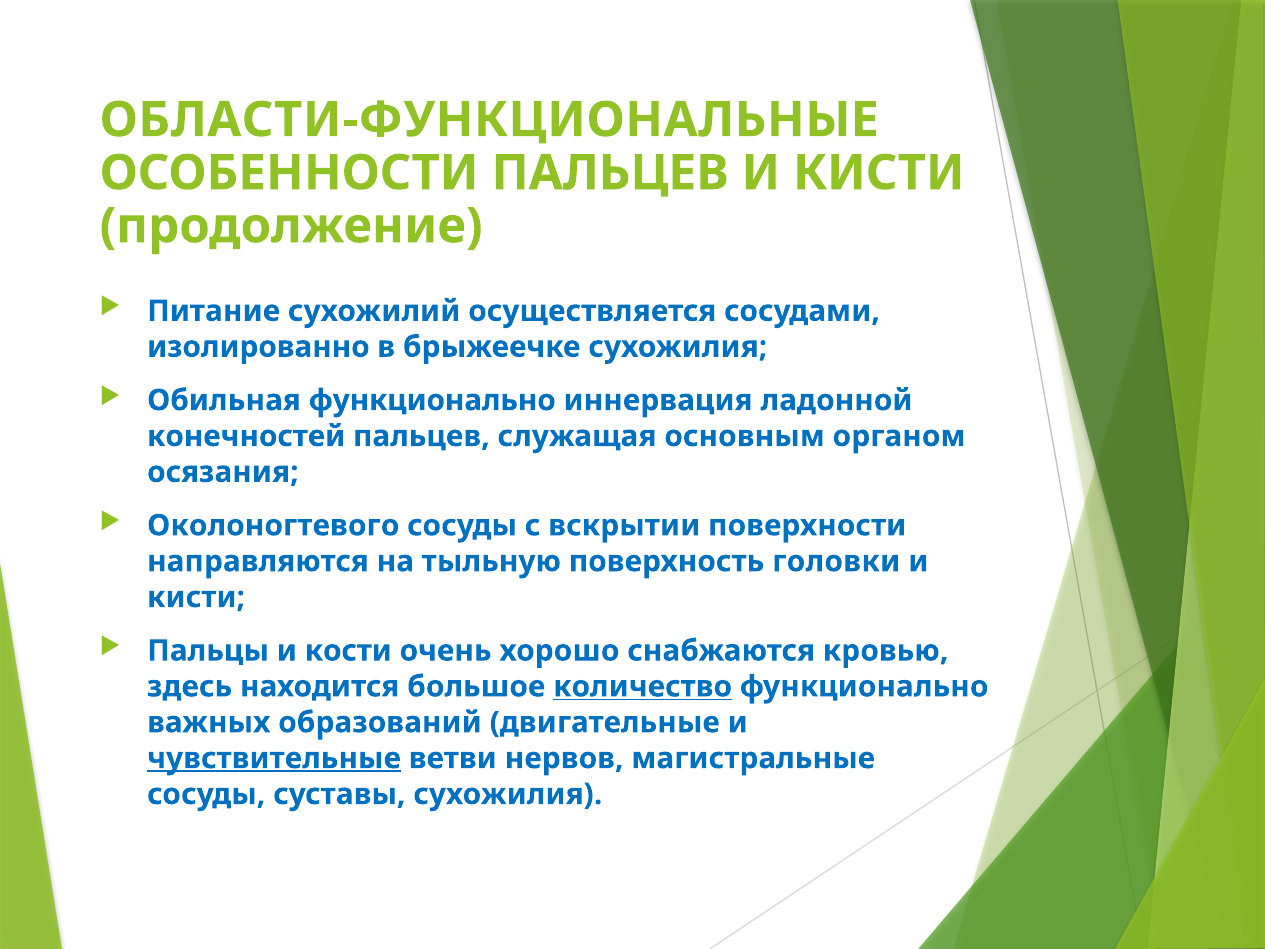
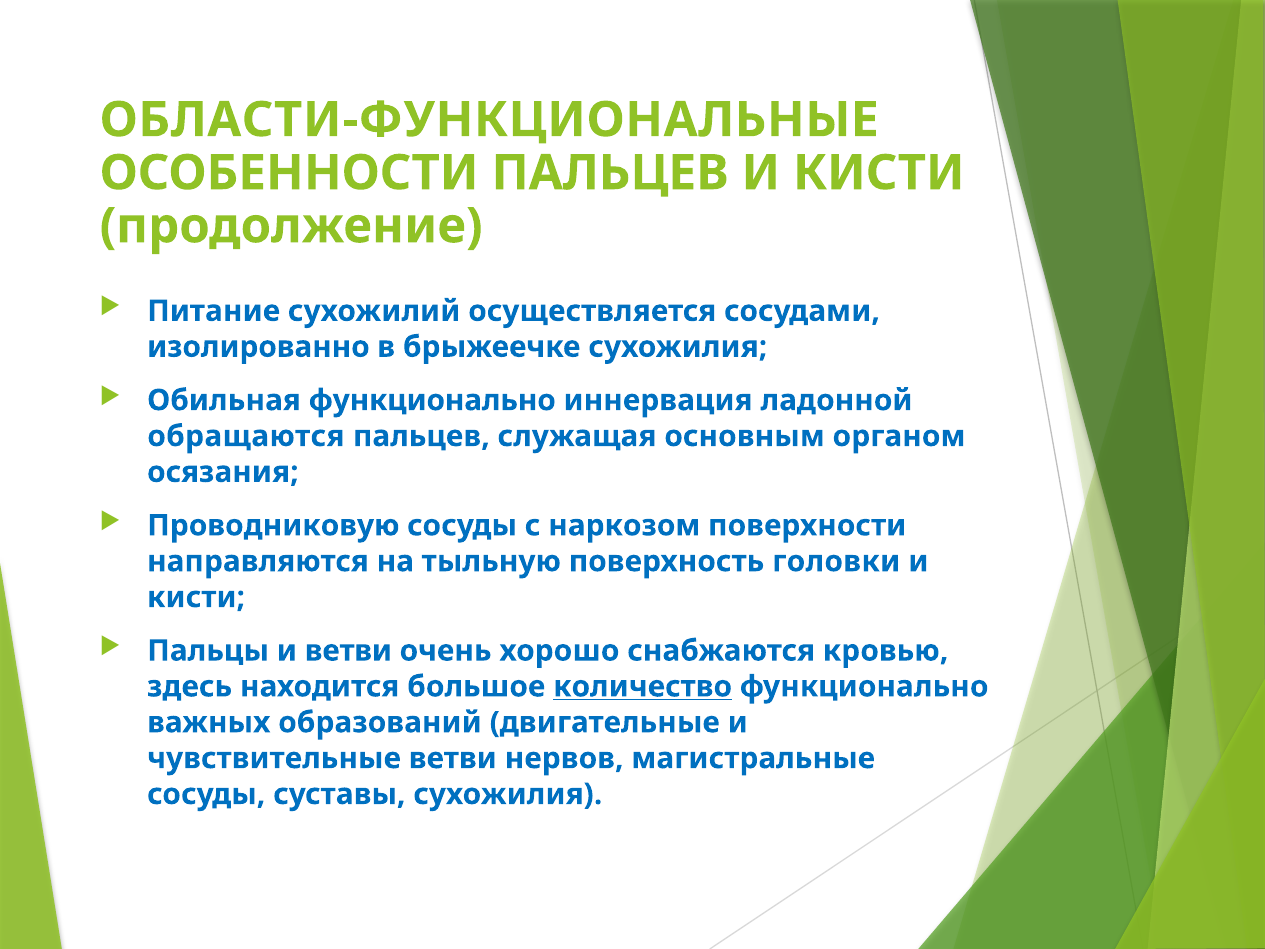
конечностей: конечностей -> обращаются
Околоногтевого: Околоногтевого -> Проводниковую
вскрытии: вскрытии -> наркозом
и кости: кости -> ветви
чувствительные underline: present -> none
